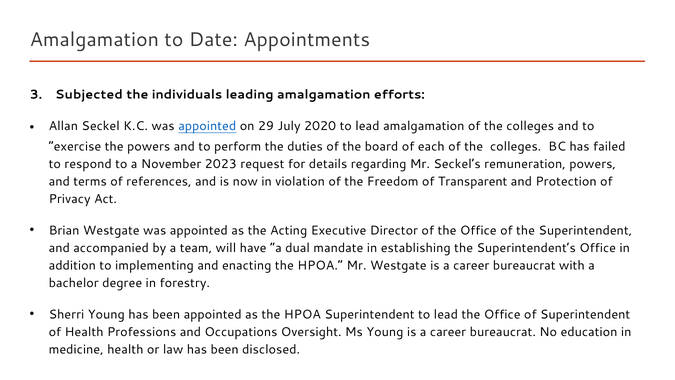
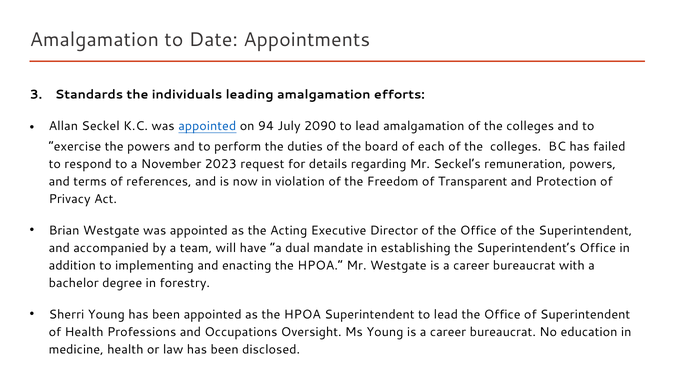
Subjected: Subjected -> Standards
29: 29 -> 94
2020: 2020 -> 2090
